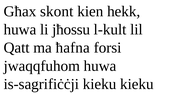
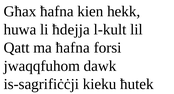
Għax skont: skont -> ħafna
jħossu: jħossu -> ħdejja
jwaqqfuhom huwa: huwa -> dawk
kieku kieku: kieku -> ħutek
